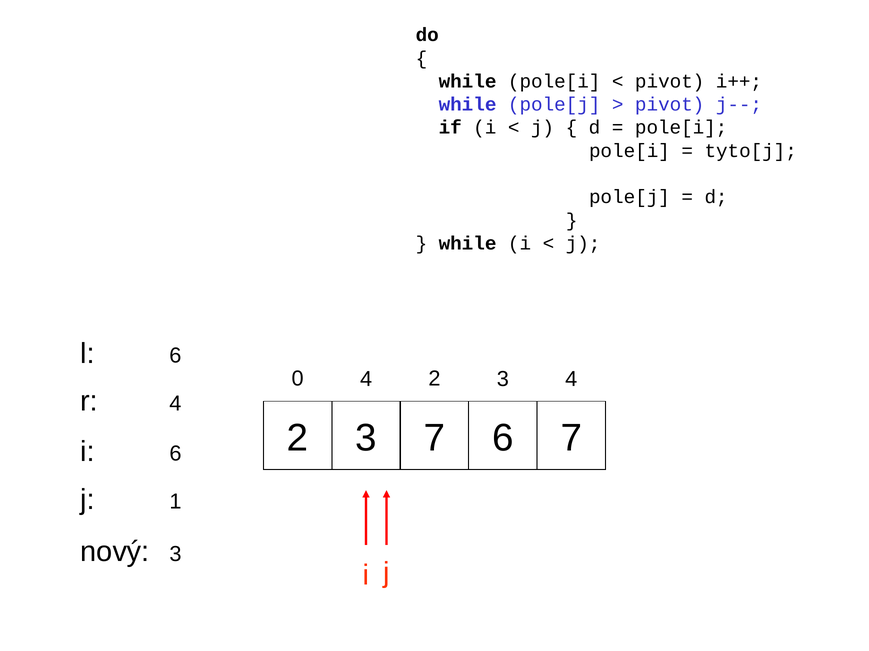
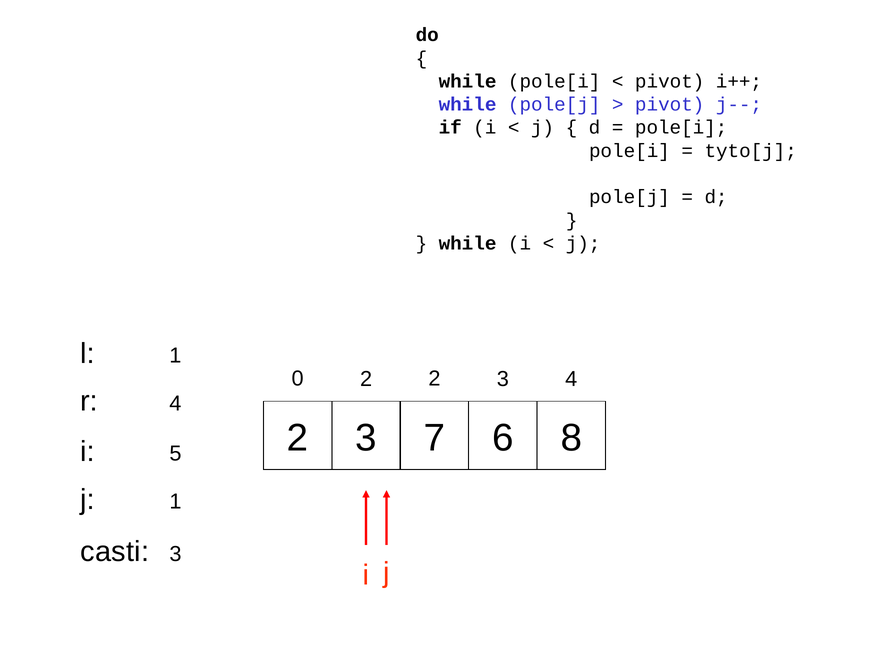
l 6: 6 -> 1
0 4: 4 -> 2
6 7: 7 -> 8
i 6: 6 -> 5
nový: nový -> casti
